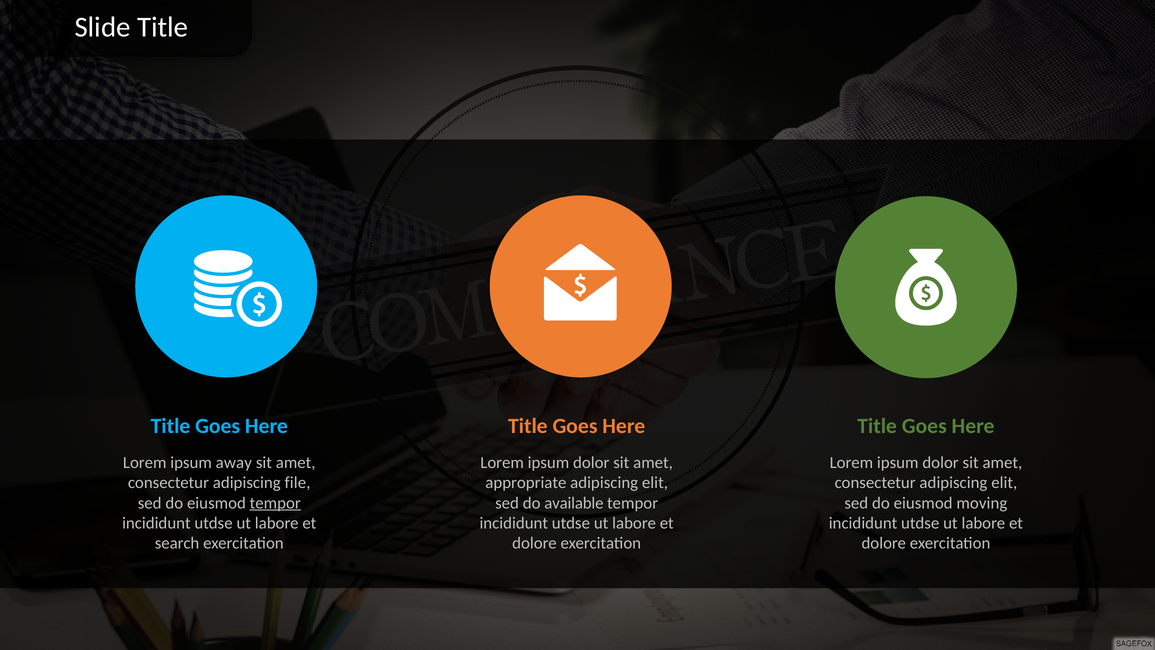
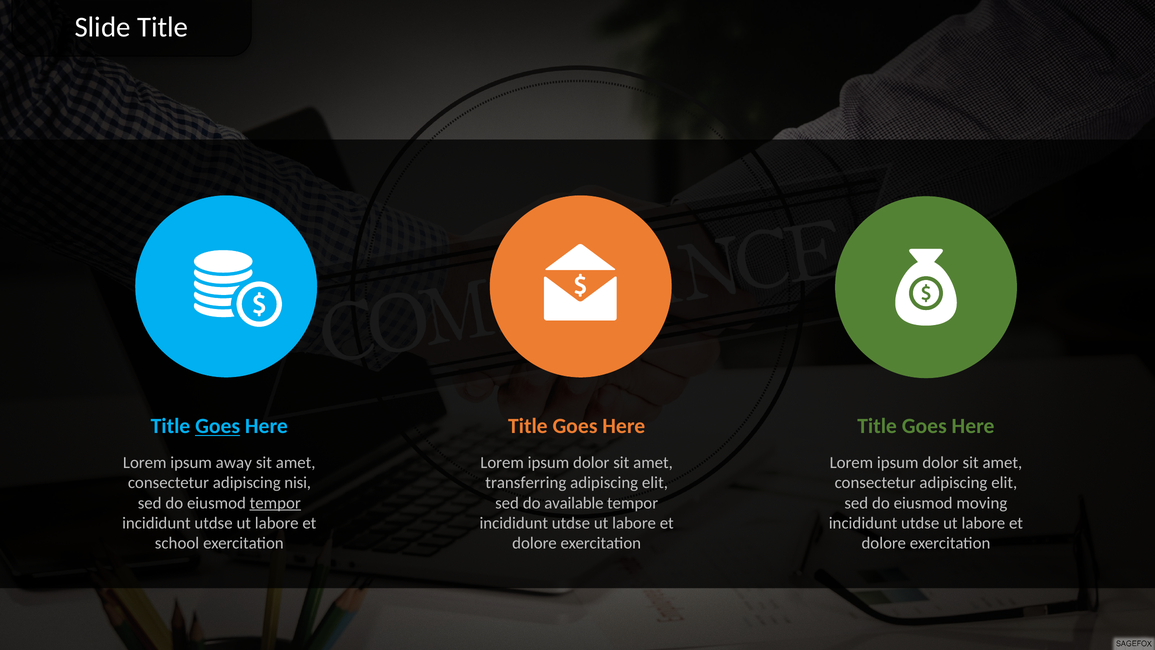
Goes at (218, 426) underline: none -> present
file: file -> nisi
appropriate: appropriate -> transferring
search: search -> school
